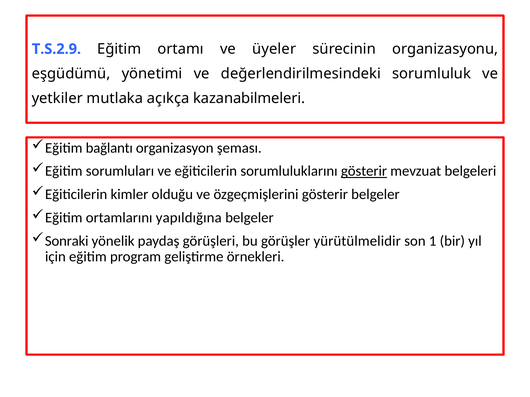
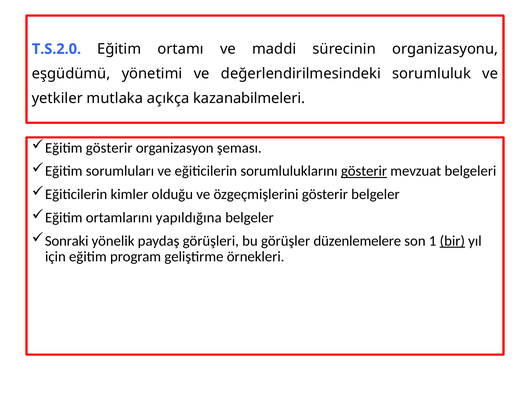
T.S.2.9: T.S.2.9 -> T.S.2.0
üyeler: üyeler -> maddi
Eğitim bağlantı: bağlantı -> gösterir
yürütülmelidir: yürütülmelidir -> düzenlemelere
bir underline: none -> present
